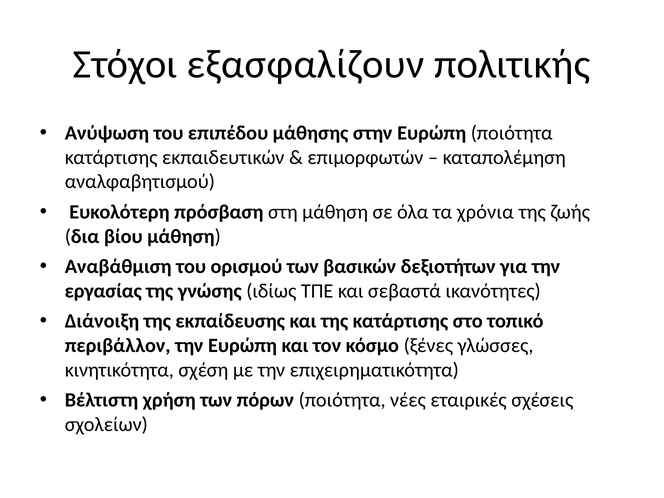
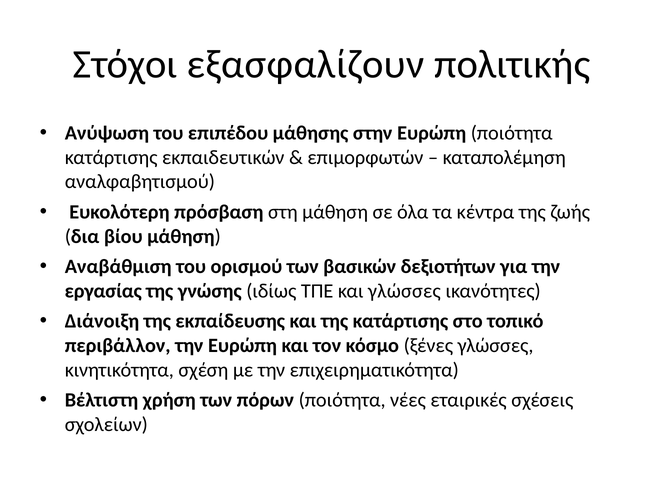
χρόνια: χρόνια -> κέντρα
και σεβαστά: σεβαστά -> γλώσσες
